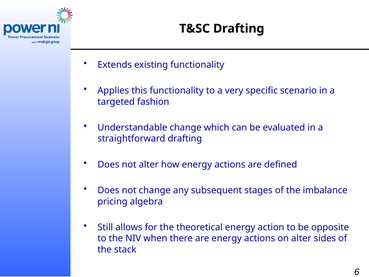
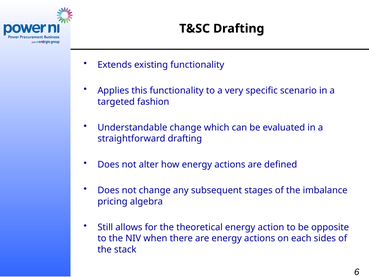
on alter: alter -> each
